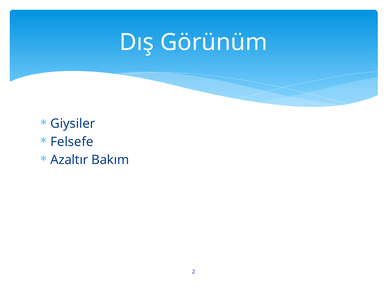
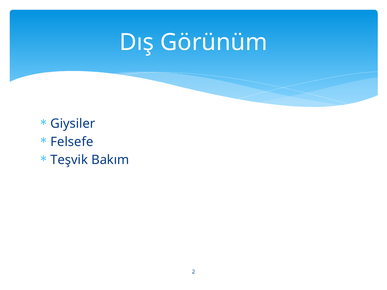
Azaltır: Azaltır -> Teşvik
